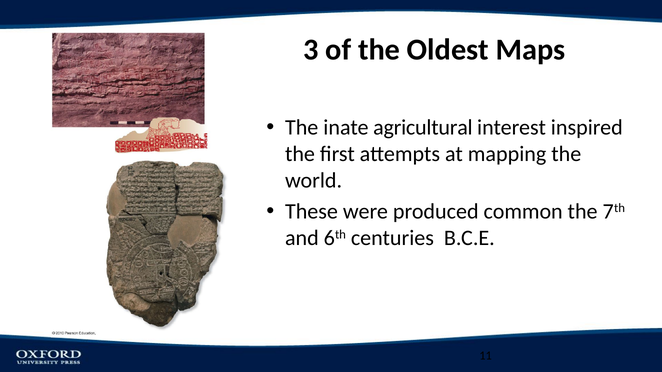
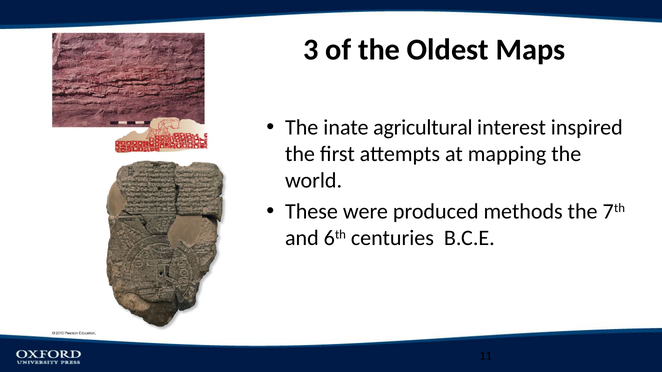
common: common -> methods
